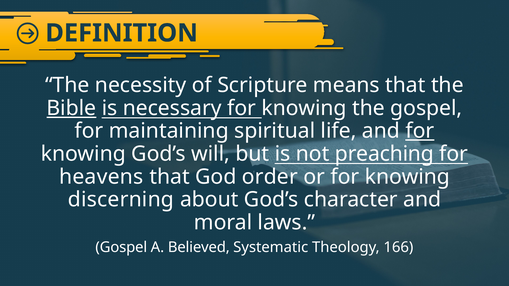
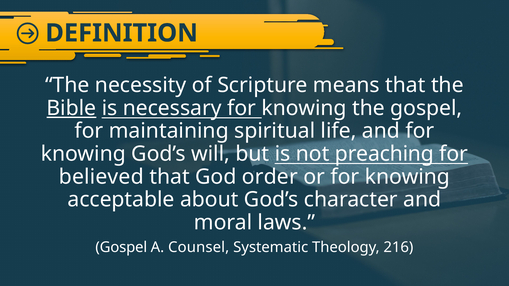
for at (420, 131) underline: present -> none
heavens: heavens -> believed
discerning: discerning -> acceptable
Believed: Believed -> Counsel
166: 166 -> 216
